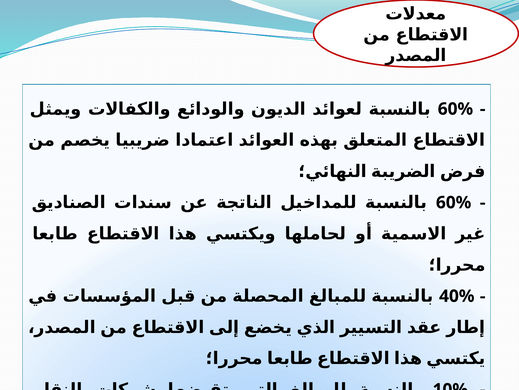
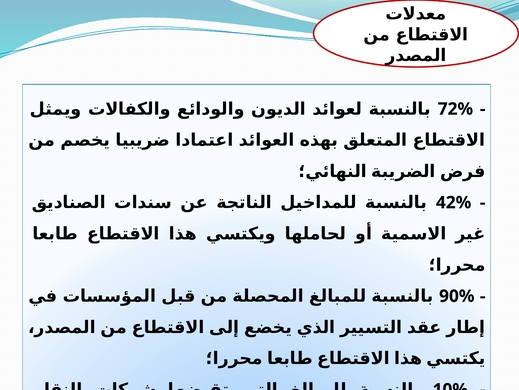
60% at (455, 109): 60% -> 72%
60% at (454, 202): 60% -> 42%
40%: 40% -> 90%
